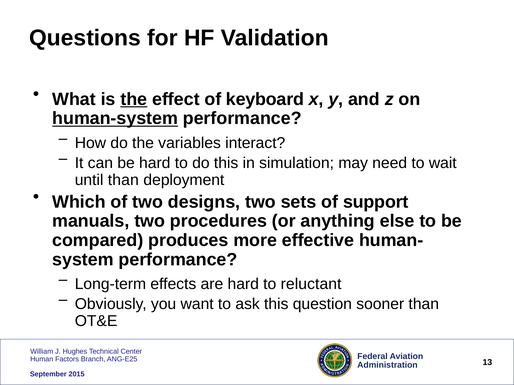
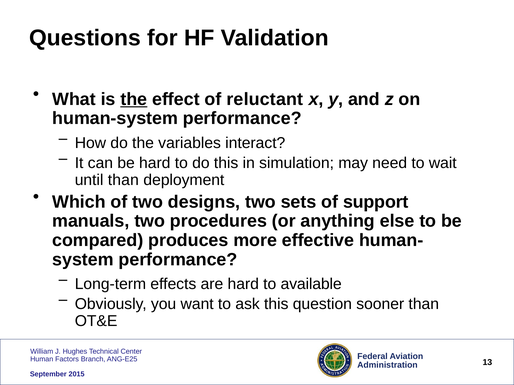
keyboard: keyboard -> reluctant
human-system underline: present -> none
reluctant: reluctant -> available
